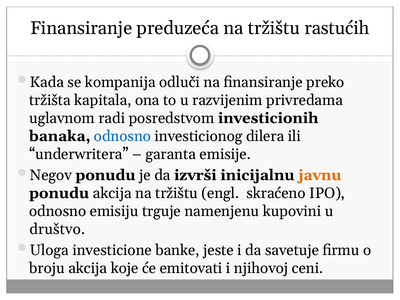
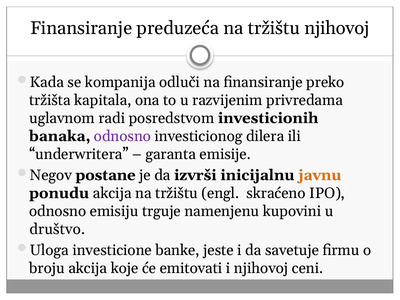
tržištu rastućih: rastućih -> njihovoj
odnosno at (122, 136) colour: blue -> purple
Negov ponudu: ponudu -> postane
